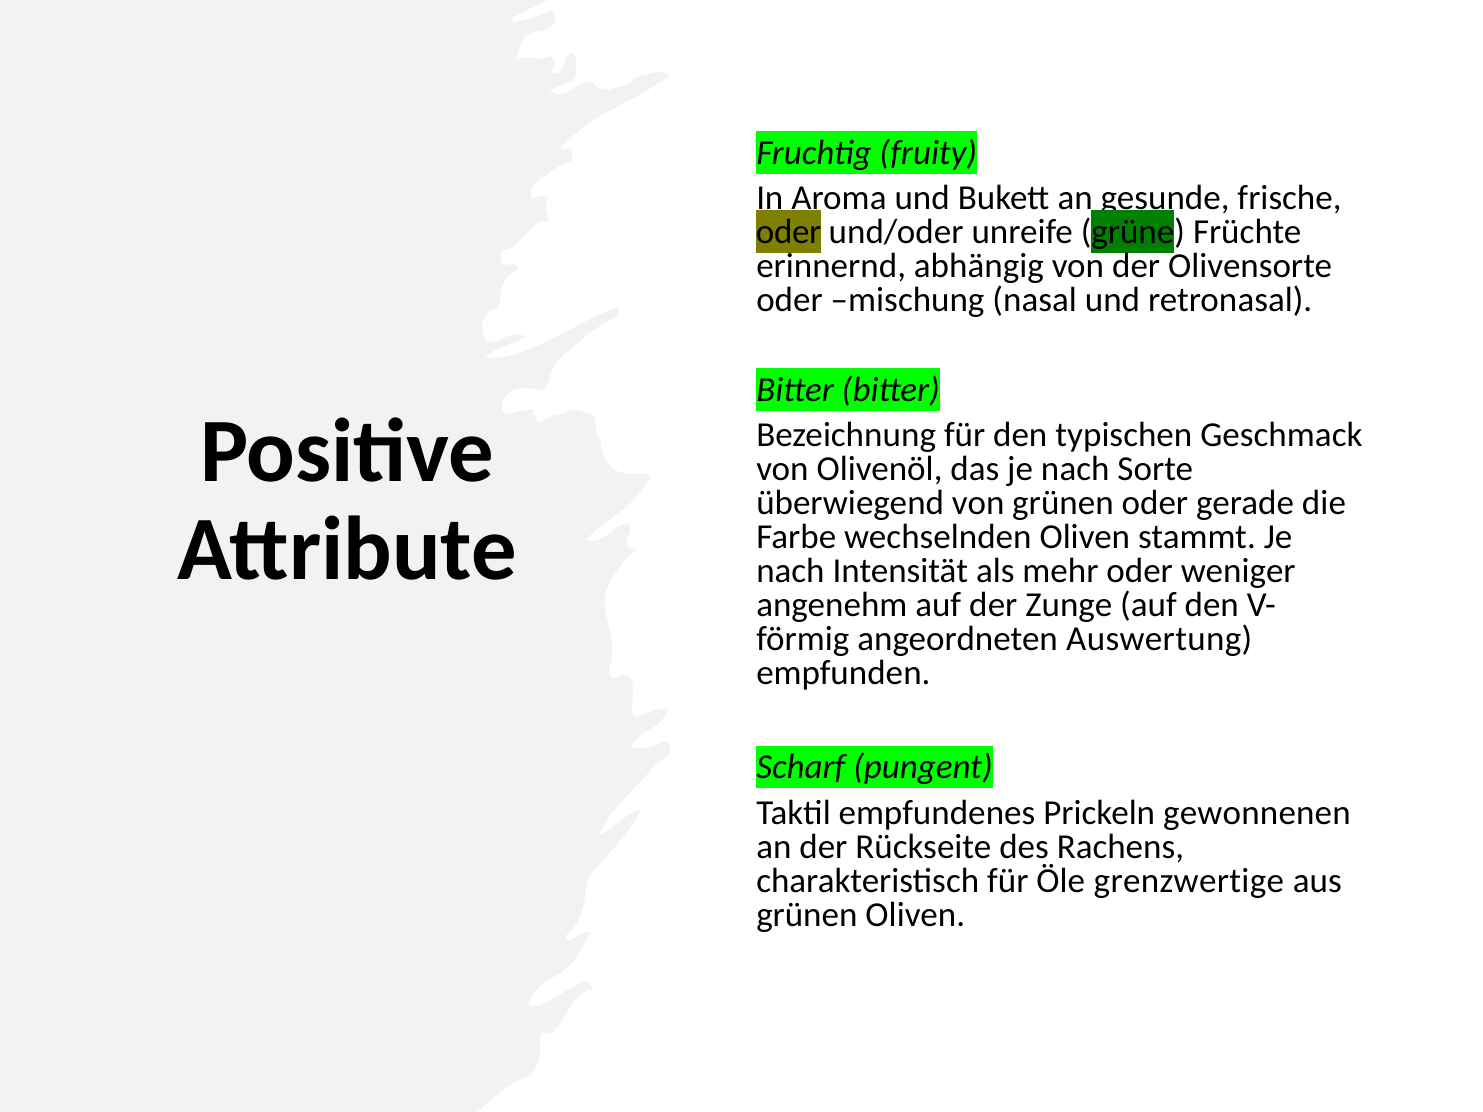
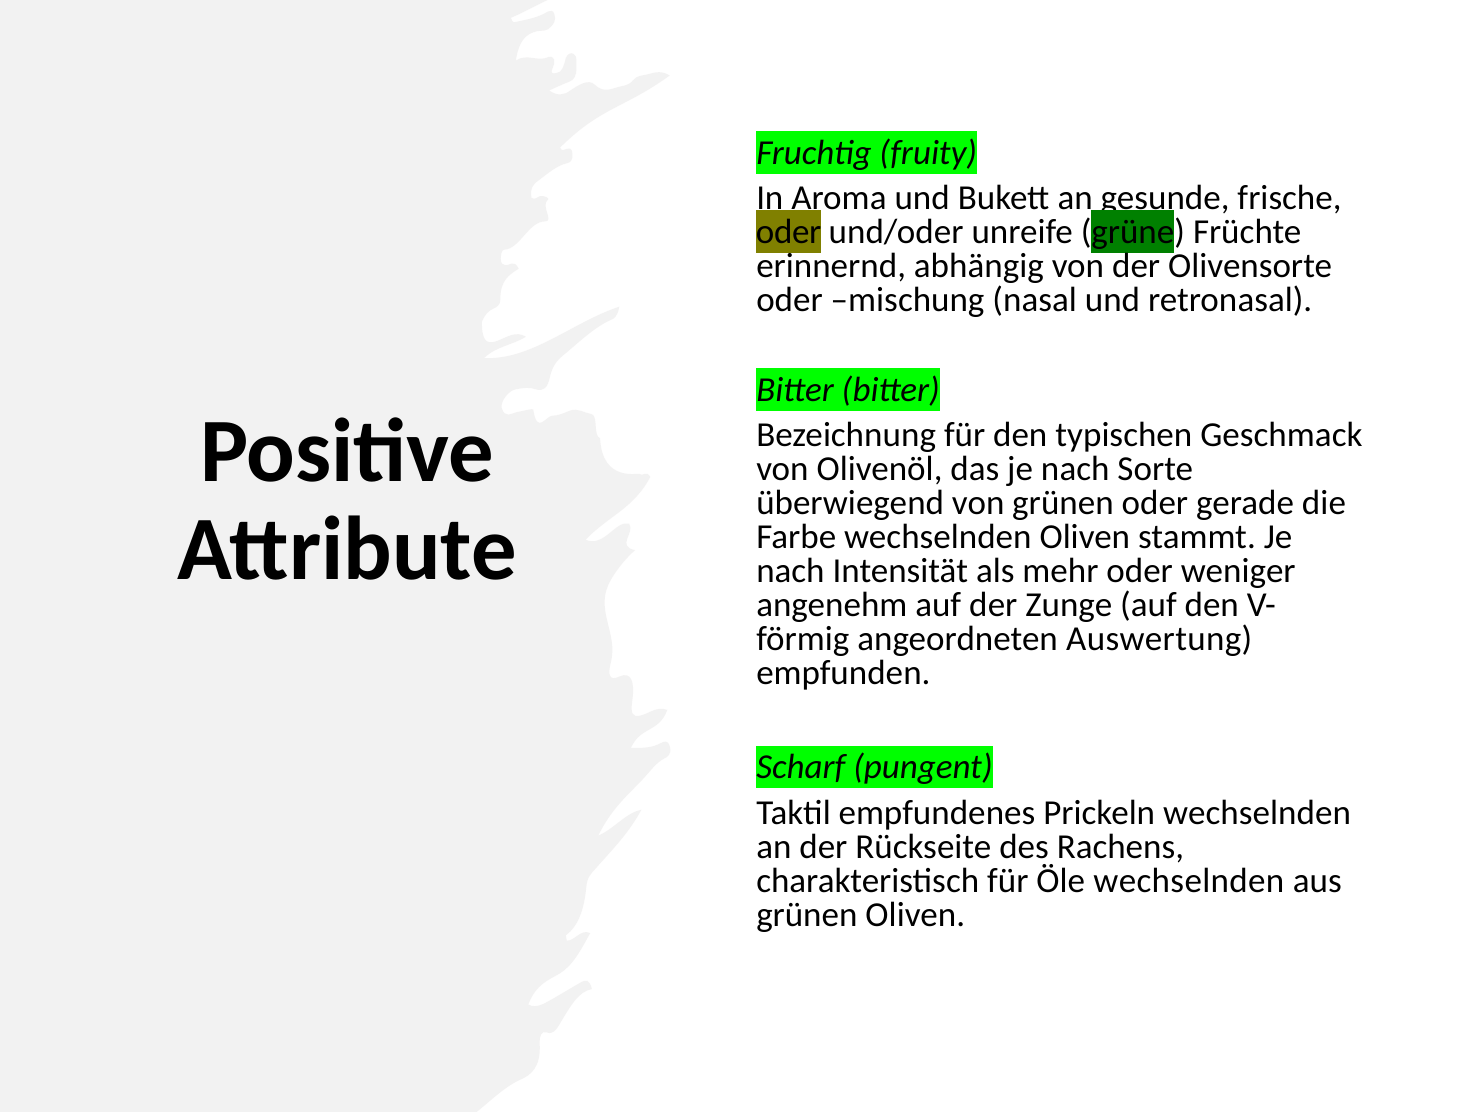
Prickeln gewonnenen: gewonnenen -> wechselnden
Öle grenzwertige: grenzwertige -> wechselnden
